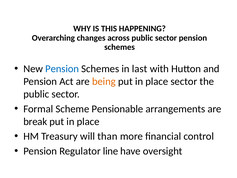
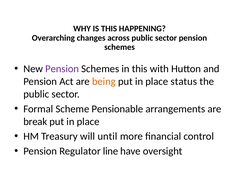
Pension at (62, 69) colour: blue -> purple
in last: last -> this
place sector: sector -> status
than: than -> until
